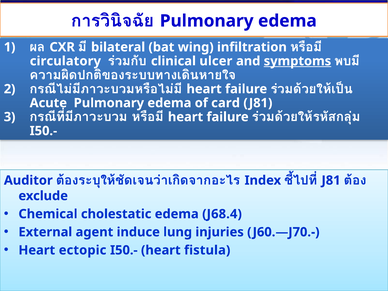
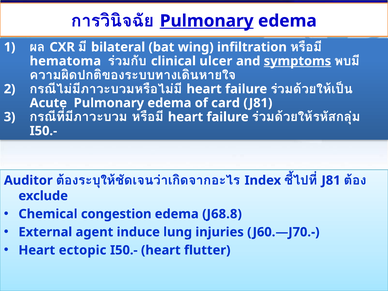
Pulmonary at (207, 21) underline: none -> present
circulatory: circulatory -> hematoma
cholestatic: cholestatic -> congestion
J68.4: J68.4 -> J68.8
fistula: fistula -> flutter
